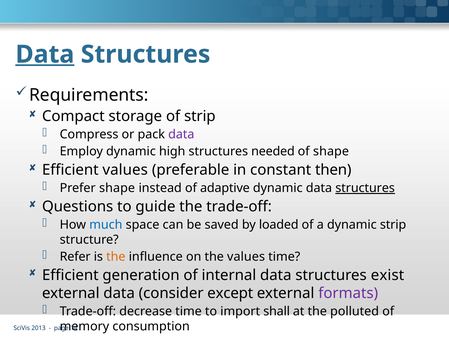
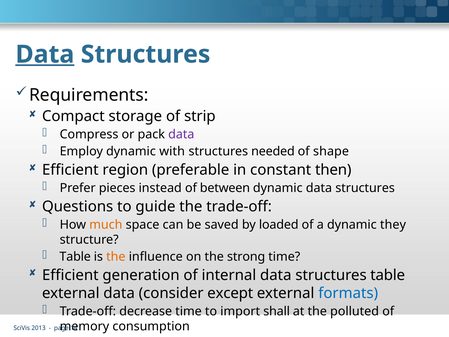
high: high -> with
Efficient values: values -> region
Prefer shape: shape -> pieces
adaptive: adaptive -> between
structures at (365, 188) underline: present -> none
much colour: blue -> orange
dynamic strip: strip -> they
Refer at (75, 256): Refer -> Table
the values: values -> strong
structures exist: exist -> table
formats colour: purple -> blue
